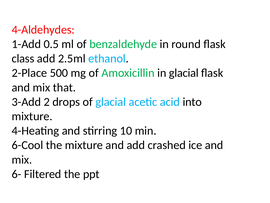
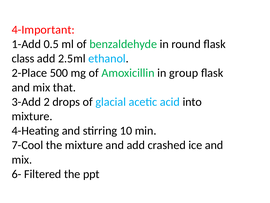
4-Aldehydes: 4-Aldehydes -> 4-Important
in glacial: glacial -> group
6-Cool: 6-Cool -> 7-Cool
